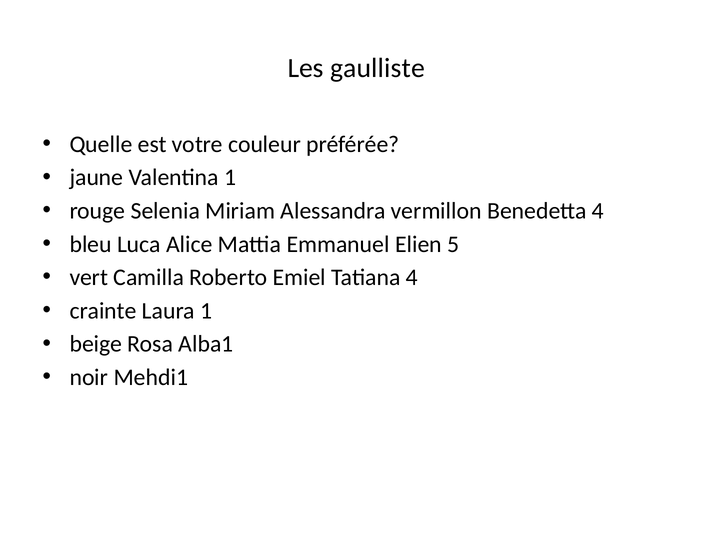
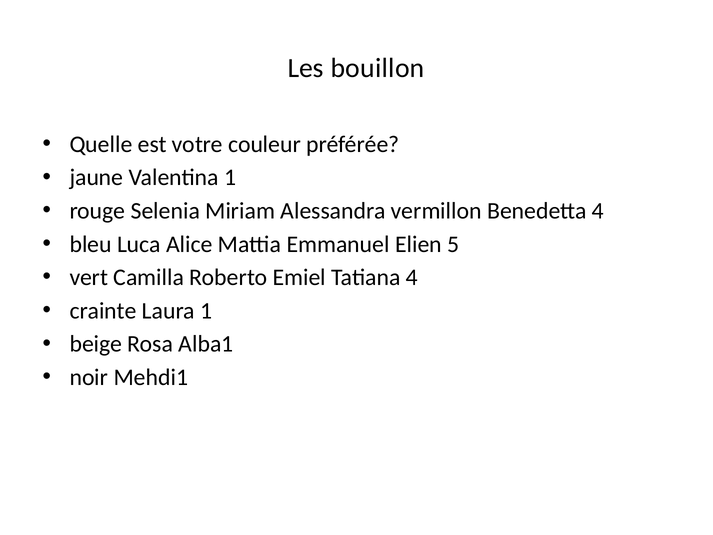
gaulliste: gaulliste -> bouillon
